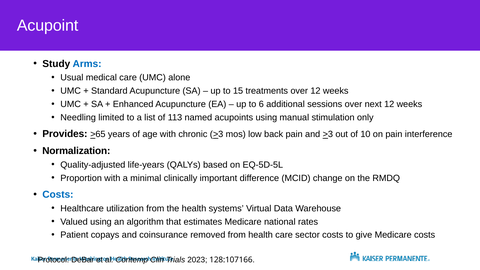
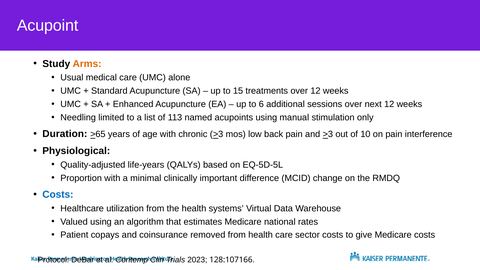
Arms colour: blue -> orange
Provides: Provides -> Duration
Normalization: Normalization -> Physiological
